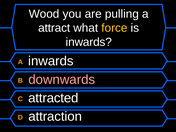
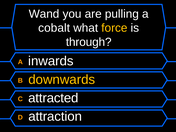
Wood: Wood -> Wand
attract: attract -> cobalt
inwards at (89, 42): inwards -> through
downwards colour: pink -> yellow
